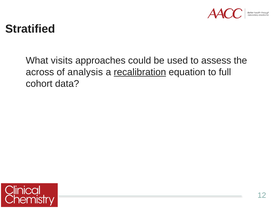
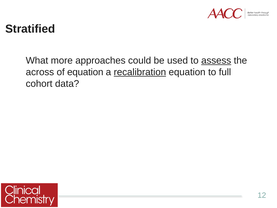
visits: visits -> more
assess underline: none -> present
of analysis: analysis -> equation
